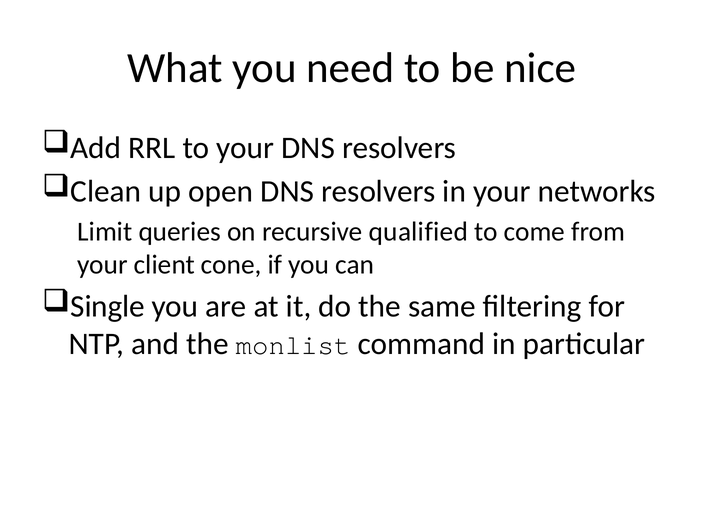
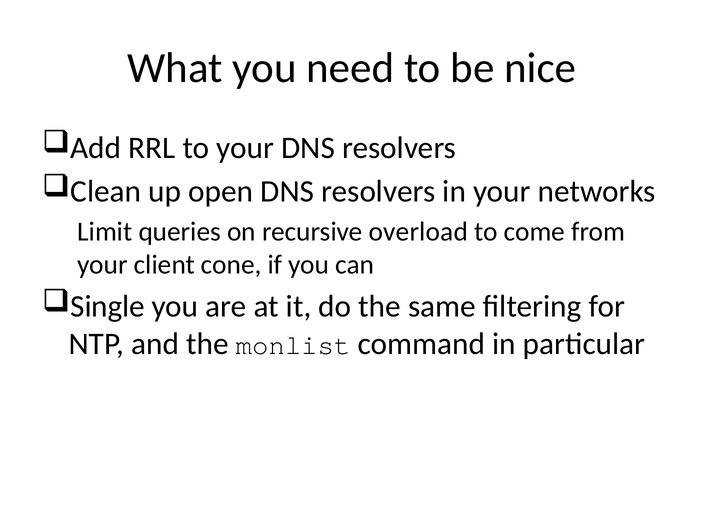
qualified: qualified -> overload
